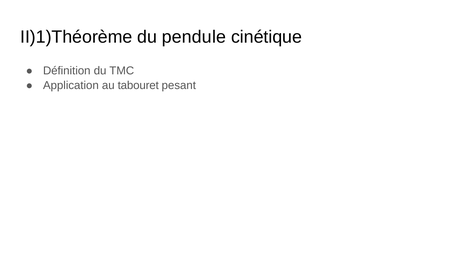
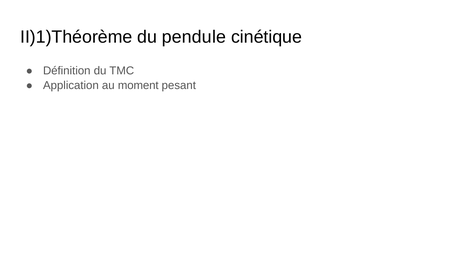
tabouret: tabouret -> moment
